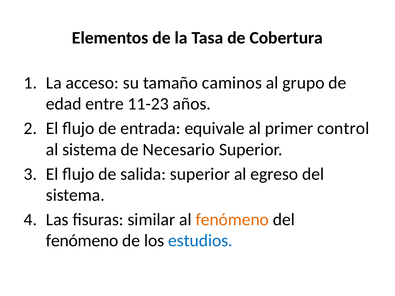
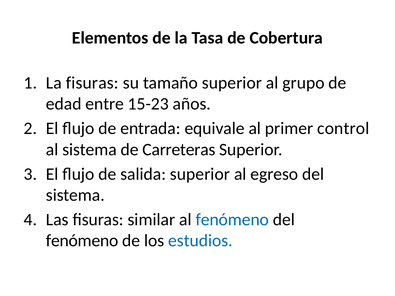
La acceso: acceso -> fisuras
tamaño caminos: caminos -> superior
11-23: 11-23 -> 15-23
Necesario: Necesario -> Carreteras
fenómeno at (232, 220) colour: orange -> blue
